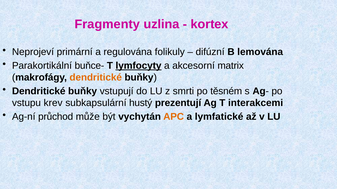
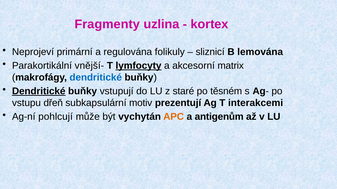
difúzní: difúzní -> sliznicí
buňce-: buňce- -> vnější-
dendritické at (96, 78) colour: orange -> blue
Dendritické at (39, 91) underline: none -> present
smrti: smrti -> staré
krev: krev -> dřeň
hustý: hustý -> motiv
průchod: průchod -> pohlcují
lymfatické: lymfatické -> antigenům
